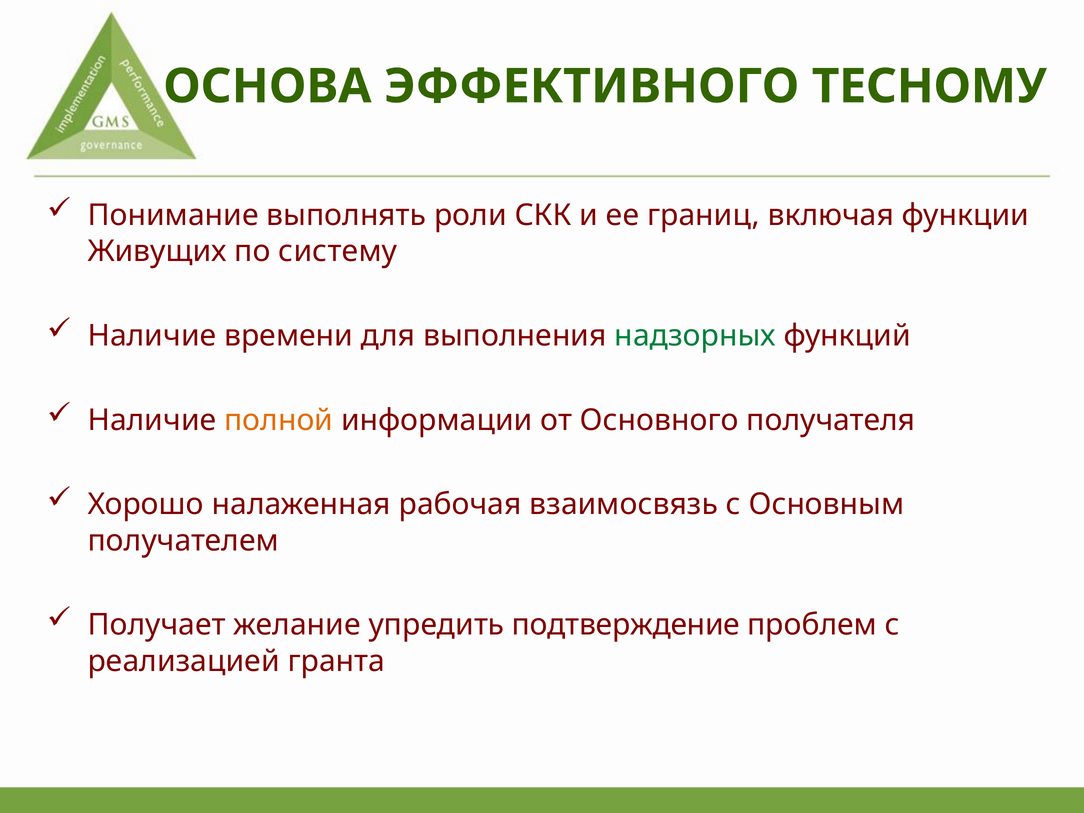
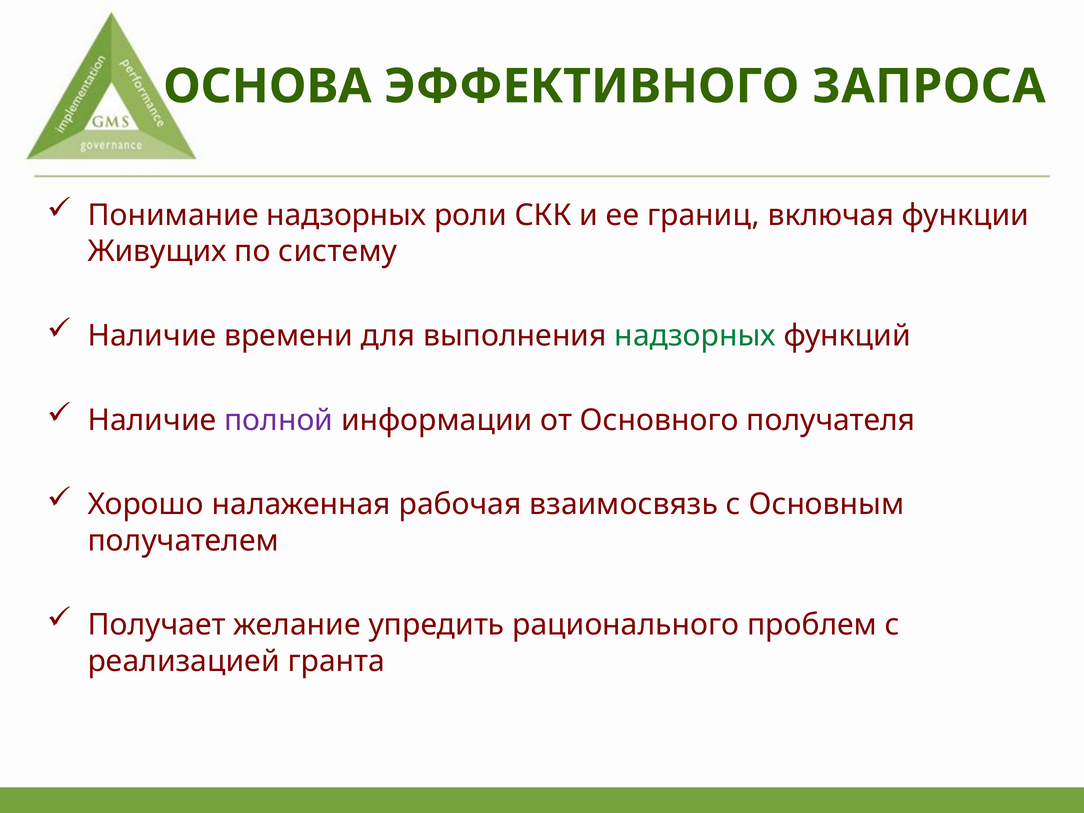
ТЕСНОМУ: ТЕСНОМУ -> ЗАПРОСА
Понимание выполнять: выполнять -> надзорных
полной colour: orange -> purple
подтверждение: подтверждение -> рационального
